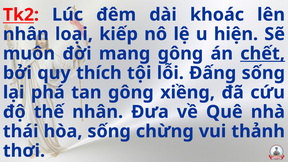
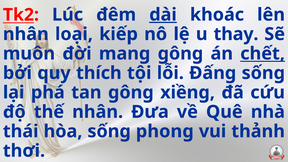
dài underline: none -> present
hiện: hiện -> thay
chừng: chừng -> phong
